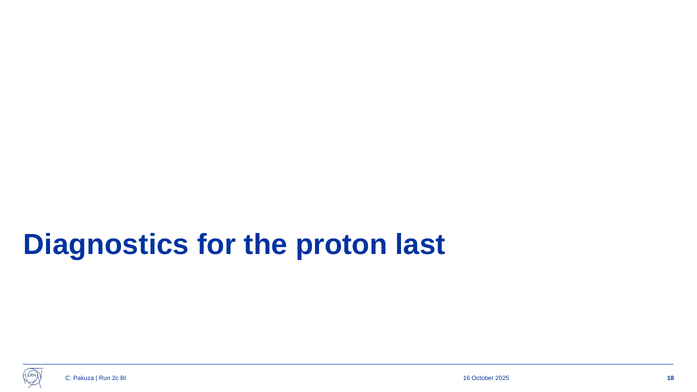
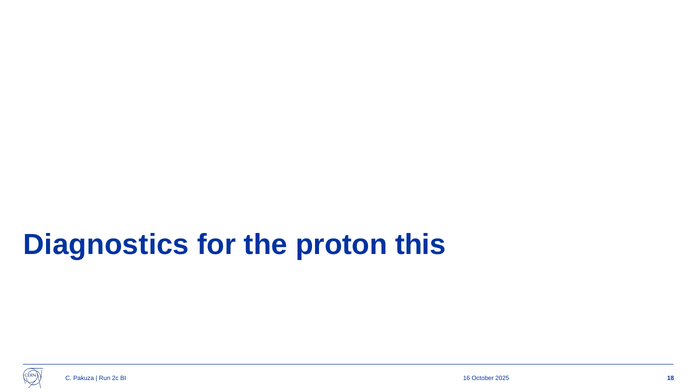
last: last -> this
